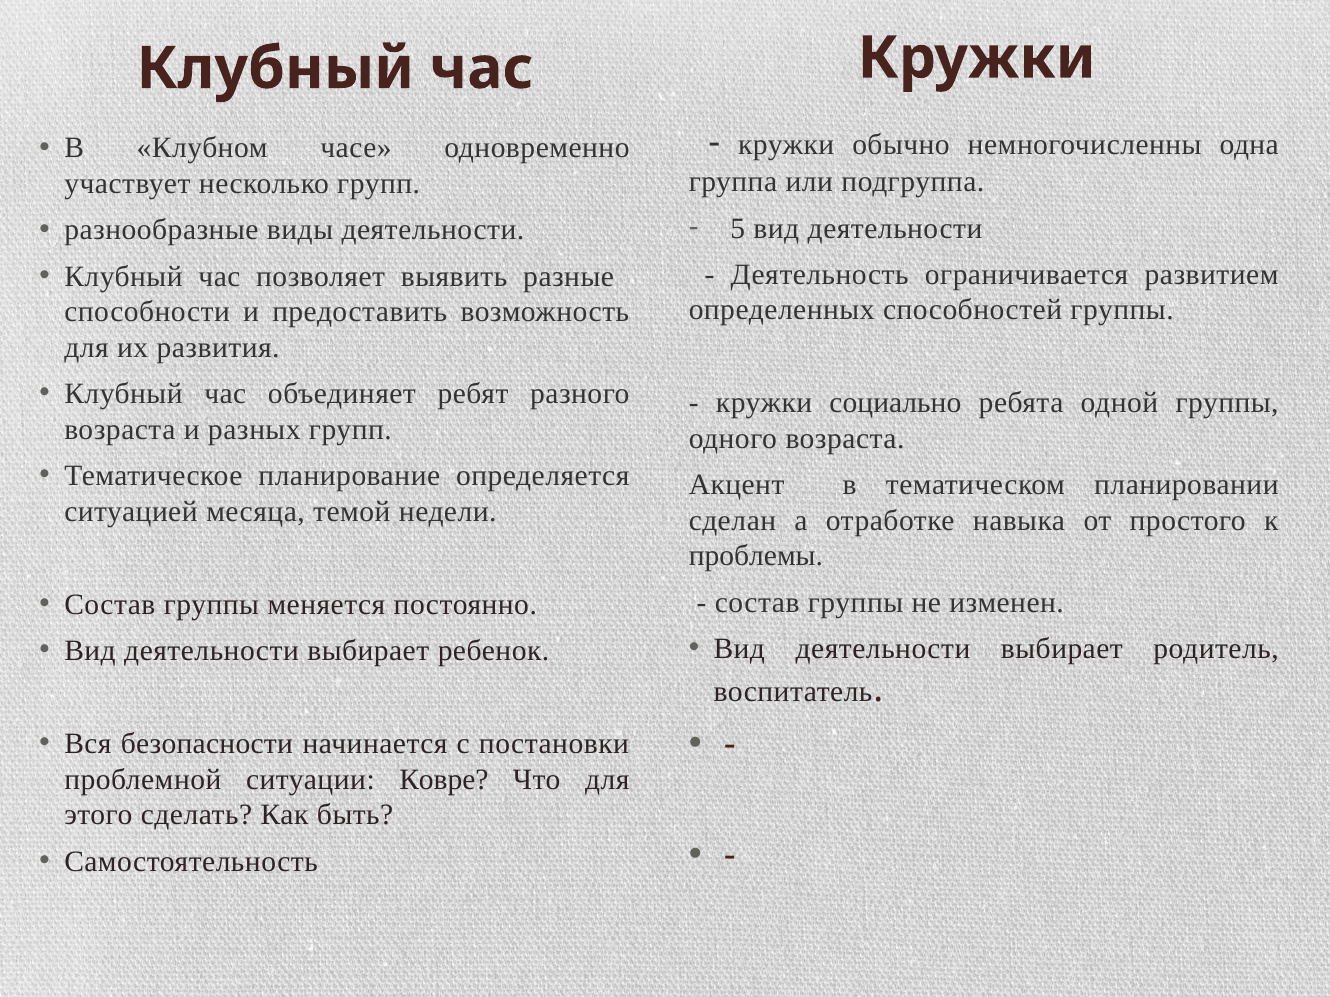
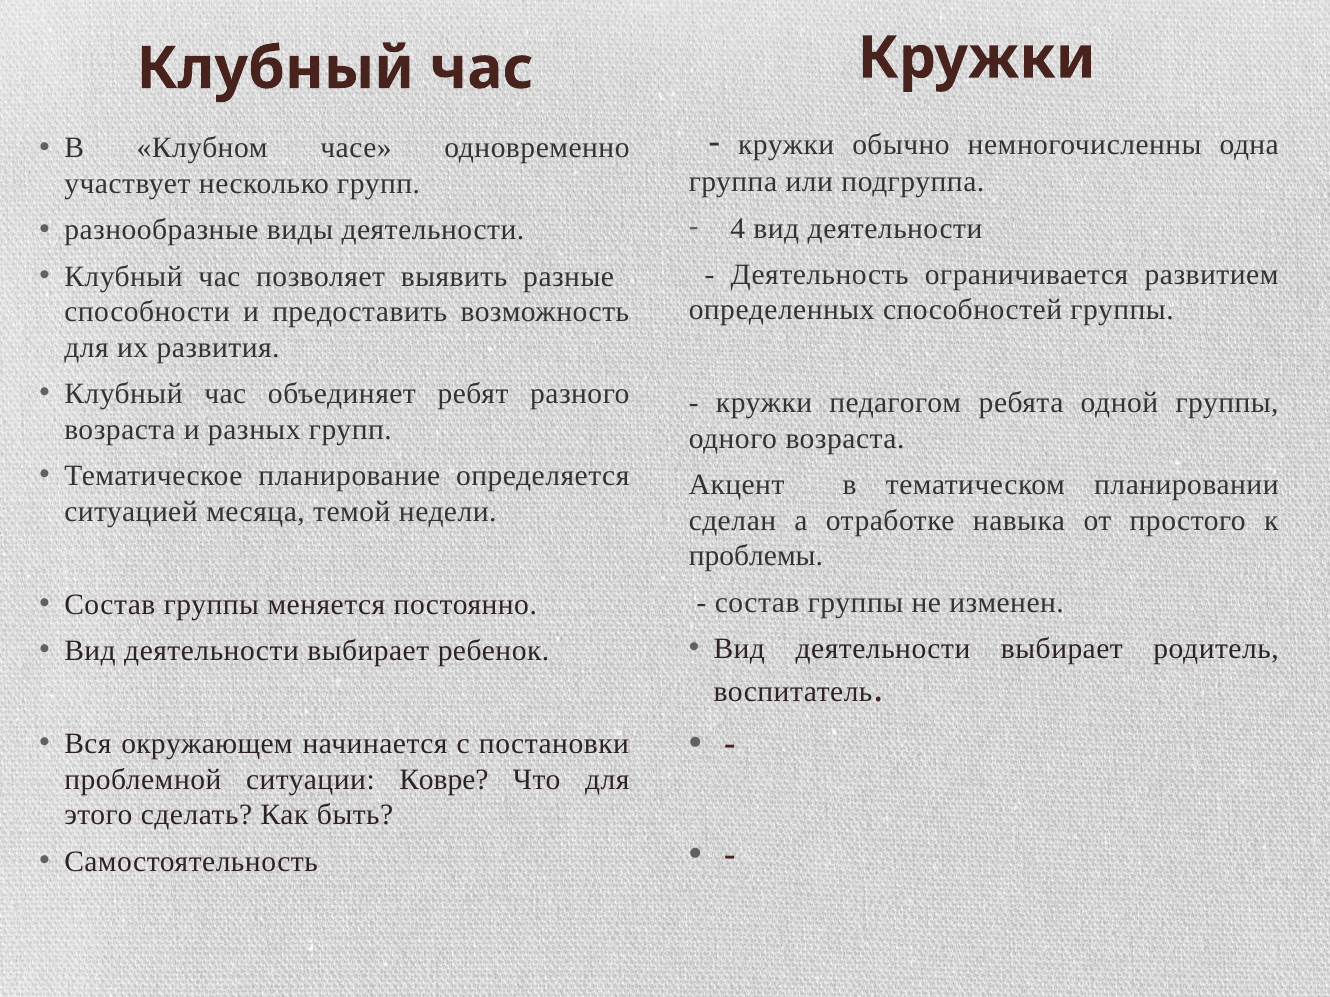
5: 5 -> 4
социально: социально -> педагогом
безопасности: безопасности -> окружающем
